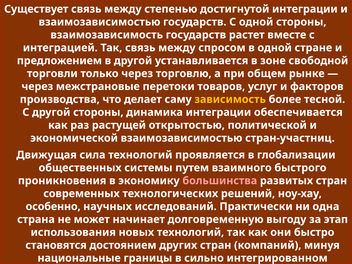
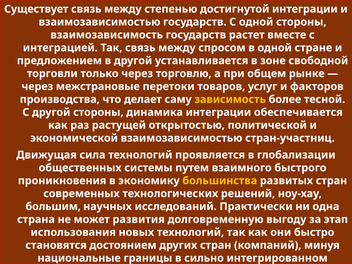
большинства colour: pink -> yellow
особенно: особенно -> большим
начинает: начинает -> развития
